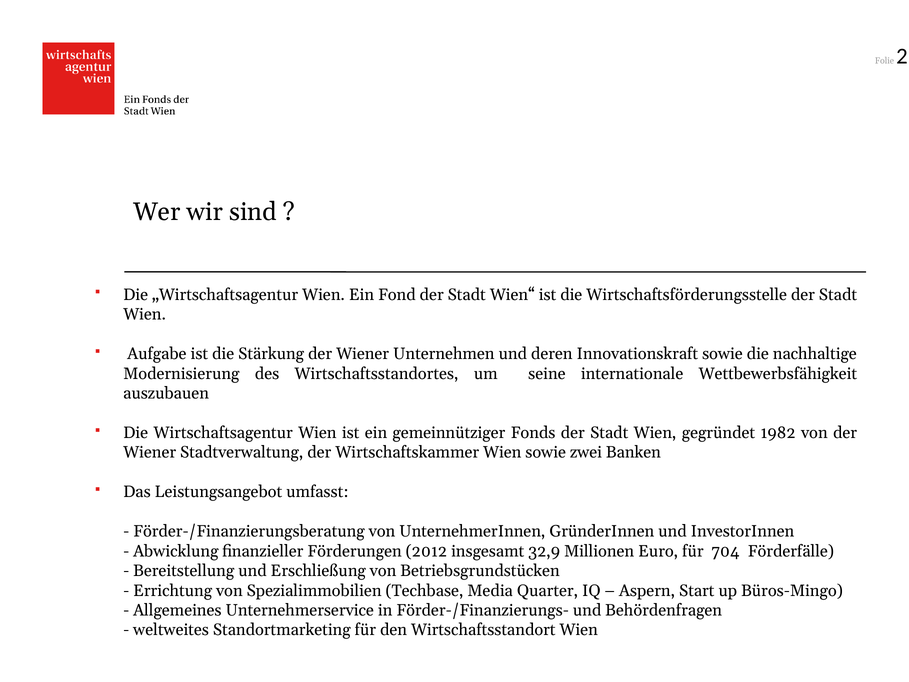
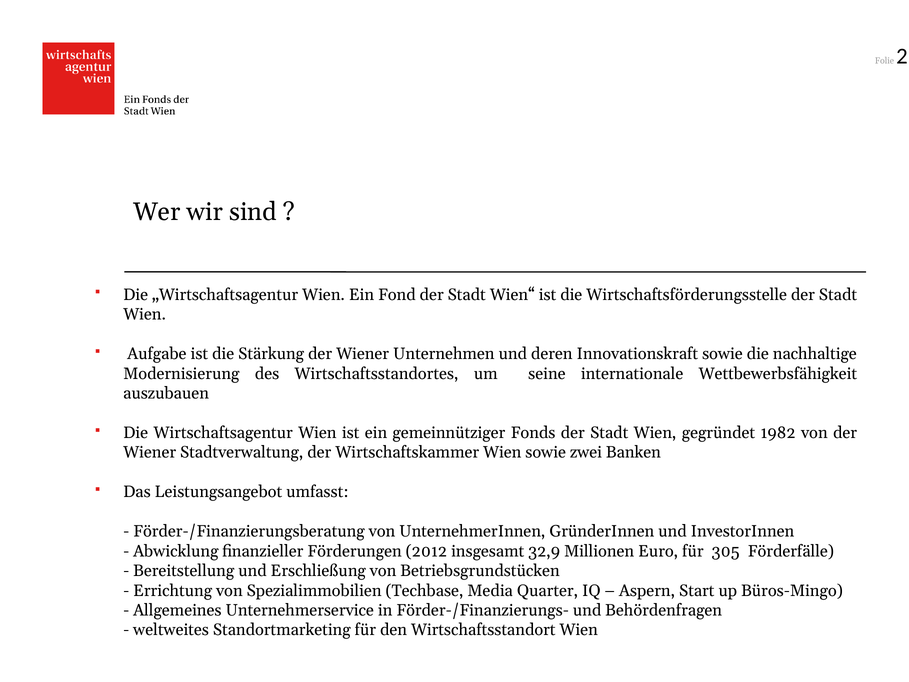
704: 704 -> 305
